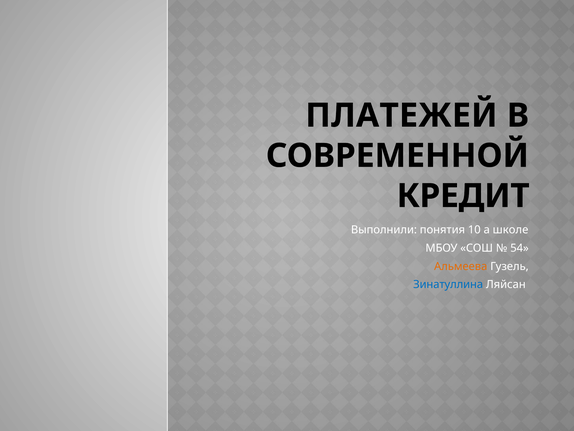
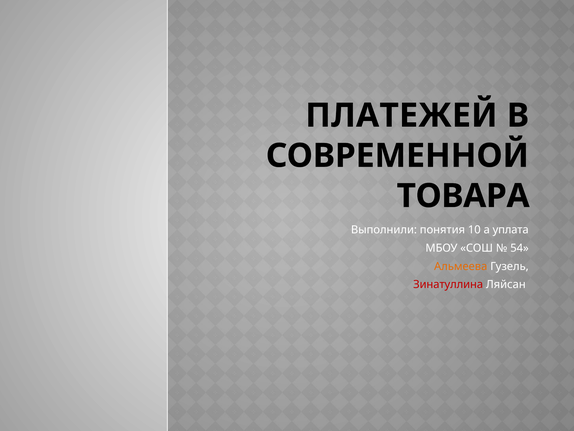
КРЕДИТ: КРЕДИТ -> ТОВАРА
школе: школе -> уплата
Зинатуллина colour: blue -> red
